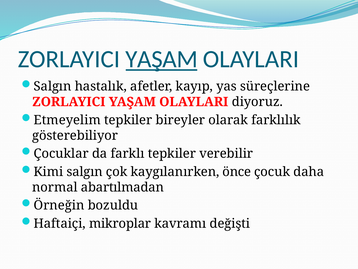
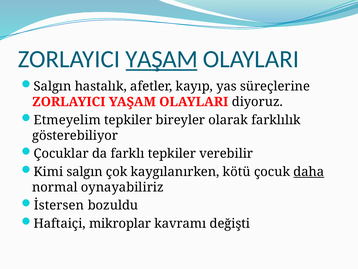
önce: önce -> kötü
daha underline: none -> present
abartılmadan: abartılmadan -> oynayabiliriz
Örneğin: Örneğin -> İstersen
